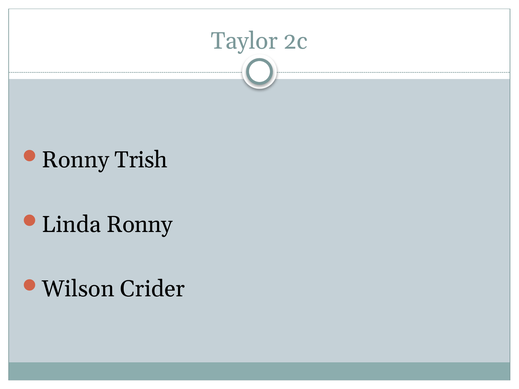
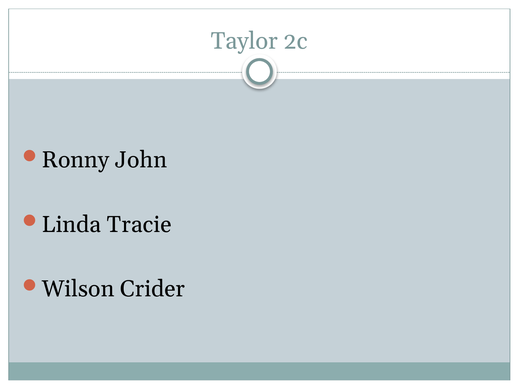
Trish: Trish -> John
Linda Ronny: Ronny -> Tracie
